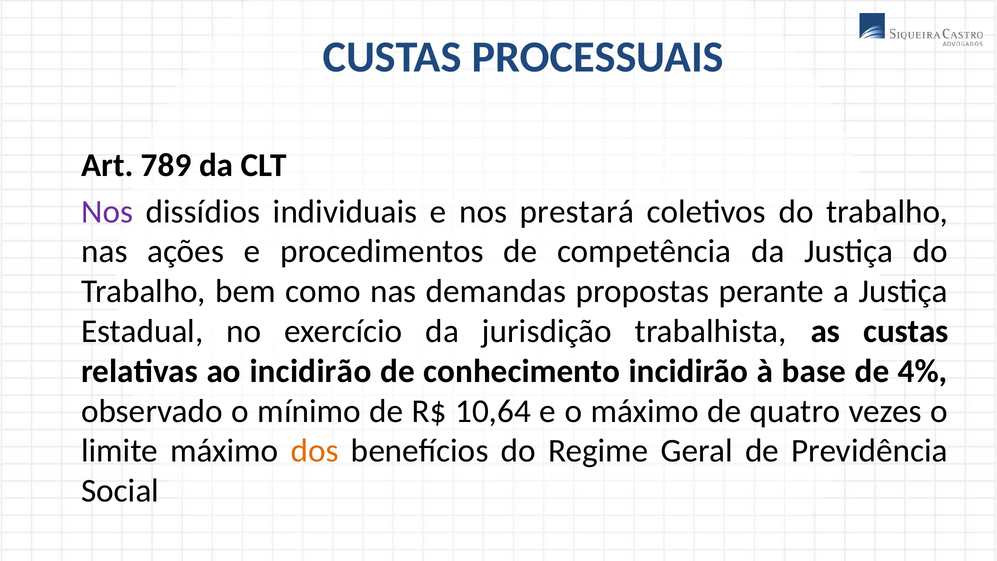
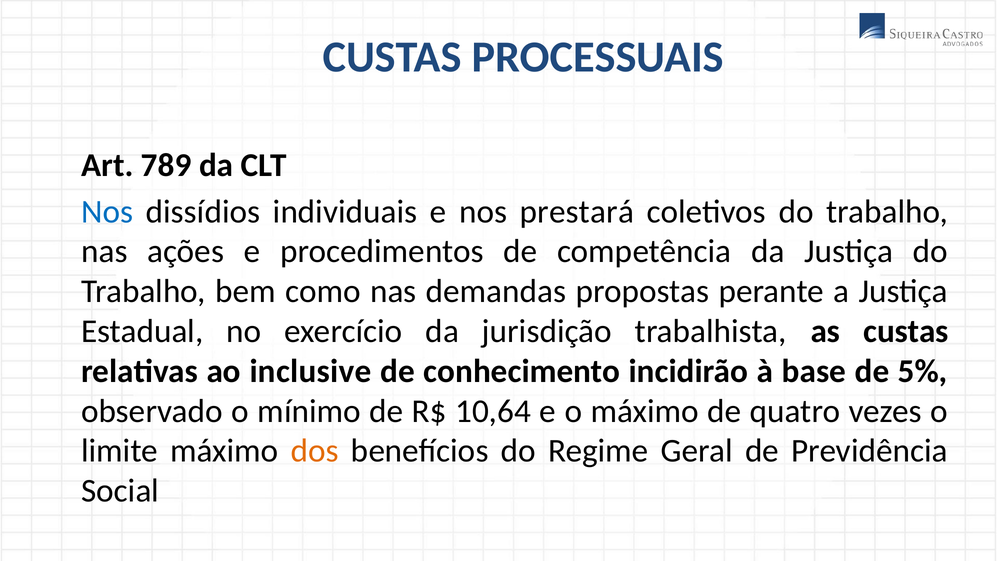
Nos at (107, 212) colour: purple -> blue
ao incidirão: incidirão -> inclusive
4%: 4% -> 5%
